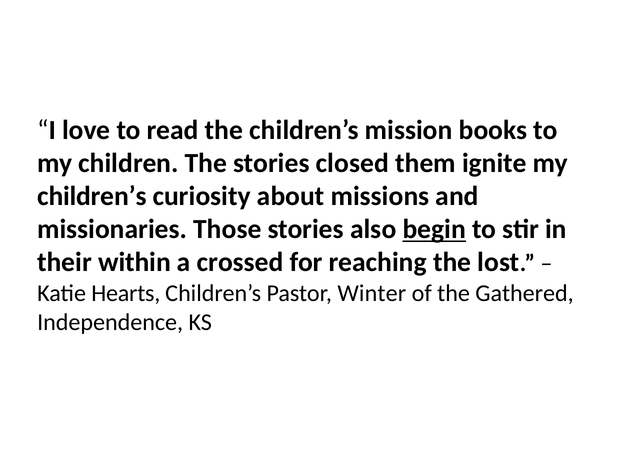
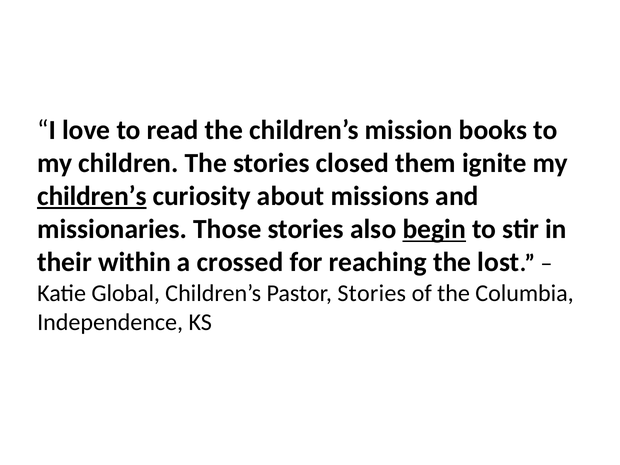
children’s at (92, 196) underline: none -> present
Hearts: Hearts -> Global
Pastor Winter: Winter -> Stories
Gathered: Gathered -> Columbia
